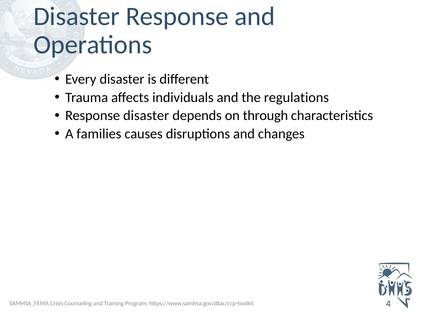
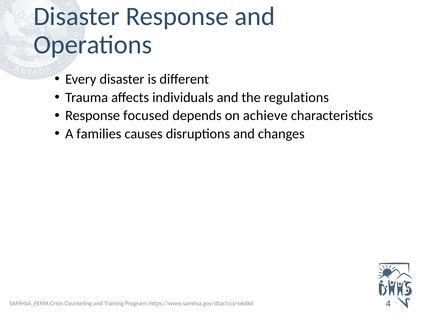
Response disaster: disaster -> focused
through: through -> achieve
